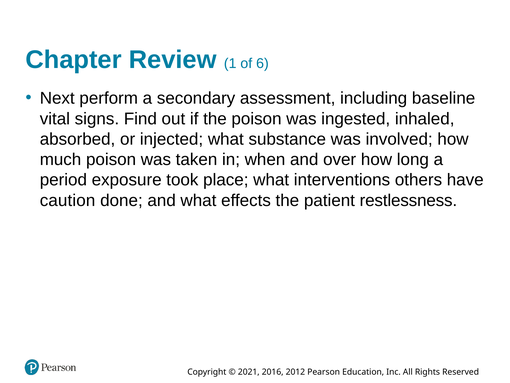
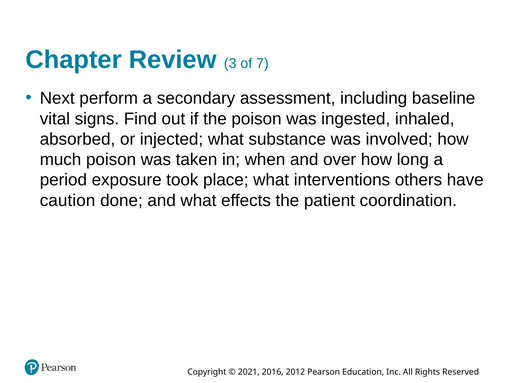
1: 1 -> 3
6: 6 -> 7
restlessness: restlessness -> coordination
